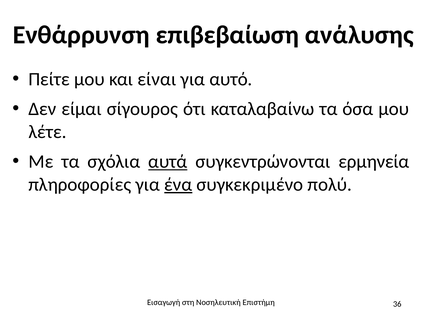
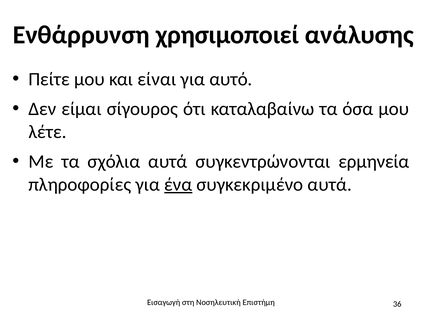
επιβεβαίωση: επιβεβαίωση -> χρησιμοποιεί
αυτά at (168, 162) underline: present -> none
συγκεκριμένο πολύ: πολύ -> αυτά
